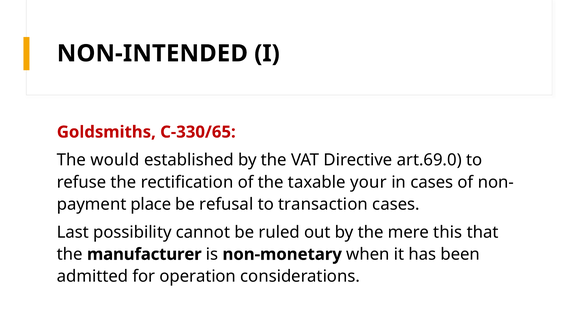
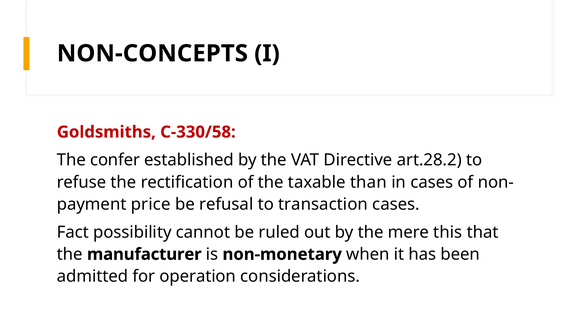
NON-INTENDED: NON-INTENDED -> NON-CONCEPTS
C-330/65: C-330/65 -> C-330/58
would: would -> confer
art.69.0: art.69.0 -> art.28.2
your: your -> than
place: place -> price
Last: Last -> Fact
